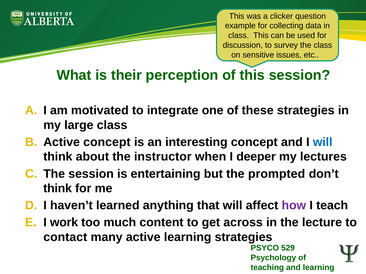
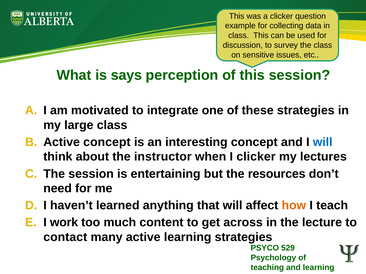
their: their -> says
I deeper: deeper -> clicker
prompted: prompted -> resources
think at (58, 189): think -> need
how colour: purple -> orange
